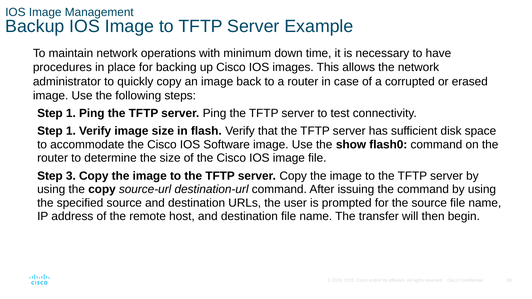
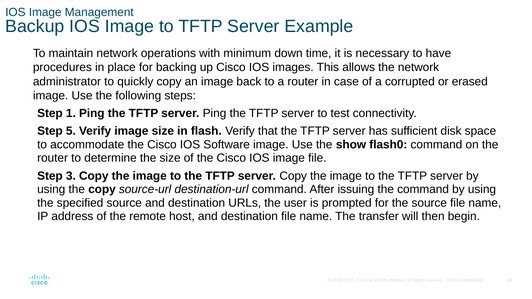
1 at (71, 131): 1 -> 5
